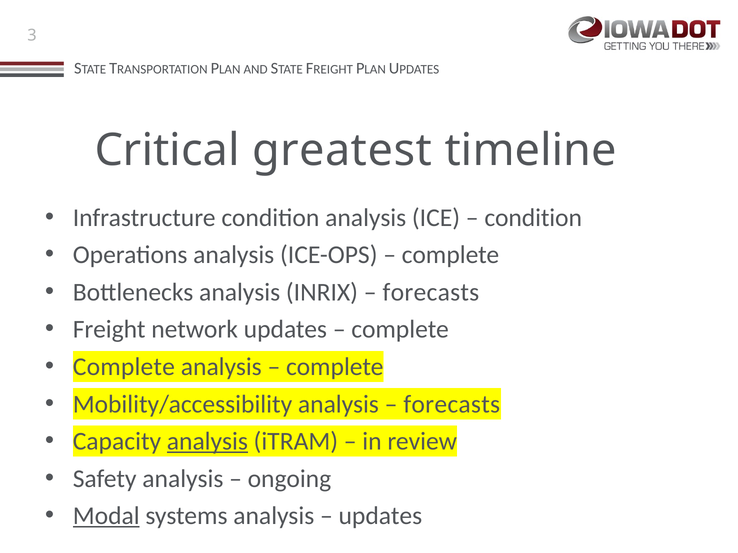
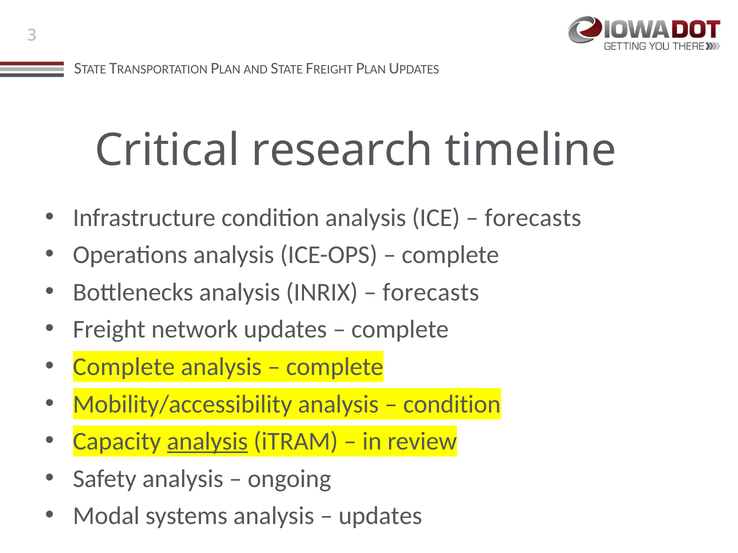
greatest: greatest -> research
condition at (533, 218): condition -> forecasts
forecasts at (452, 404): forecasts -> condition
Modal underline: present -> none
